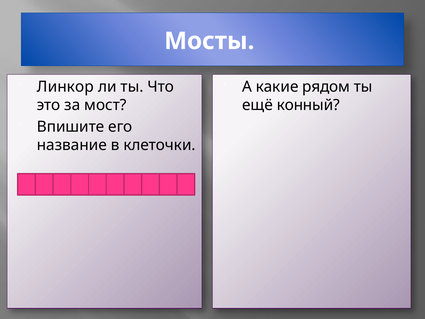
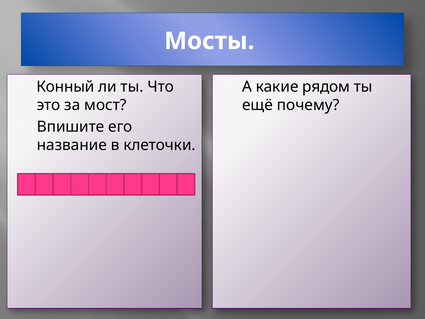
Линкор: Линкор -> Конный
конный: конный -> почему
